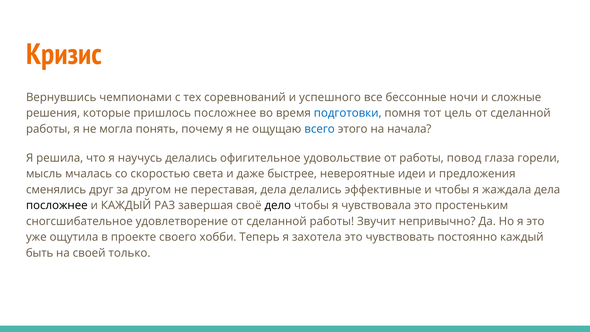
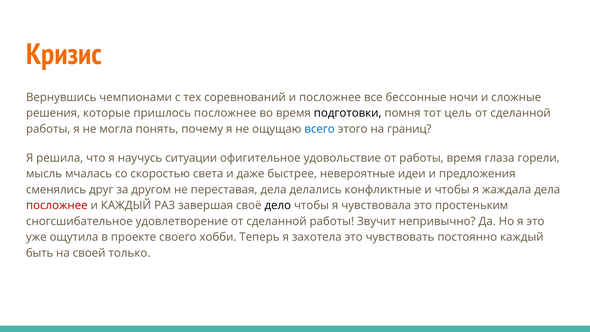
и успешного: успешного -> посложнее
подготовки colour: blue -> black
начала: начала -> границ
научусь делались: делались -> ситуации
работы повод: повод -> время
эффективные: эффективные -> конфликтные
посложнее at (57, 205) colour: black -> red
